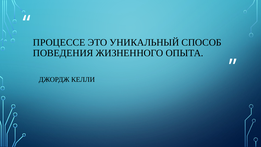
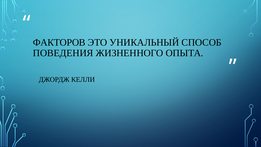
ПРОЦЕССЕ: ПРОЦЕССЕ -> ФАКТОРОВ
